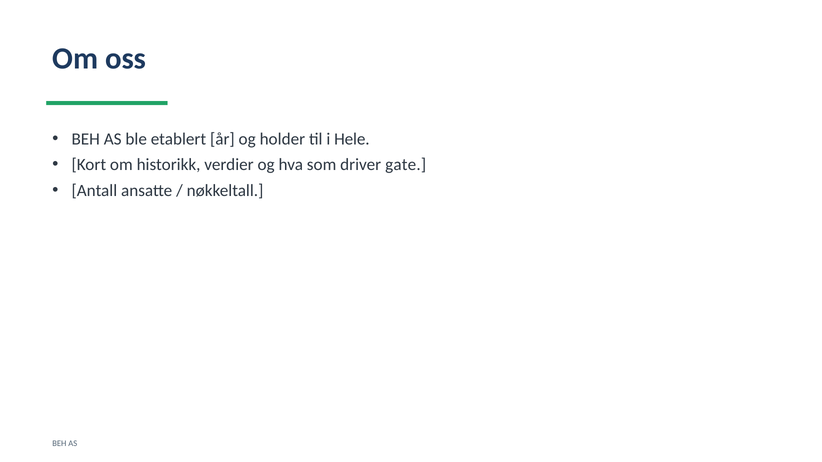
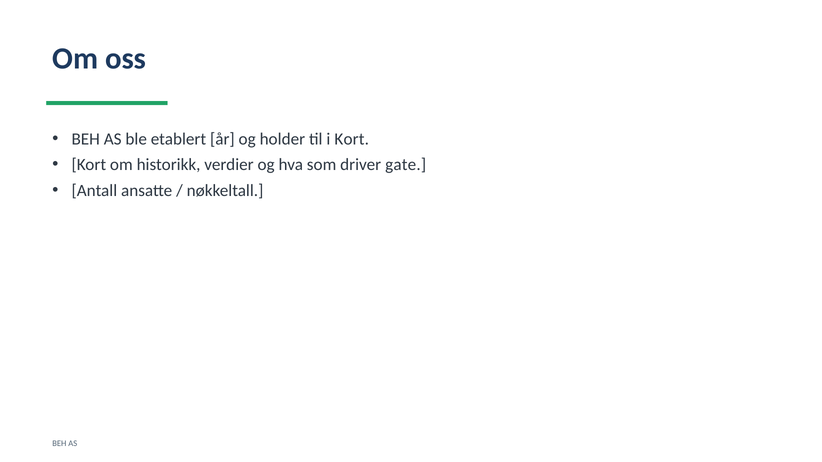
i Hele: Hele -> Kort
